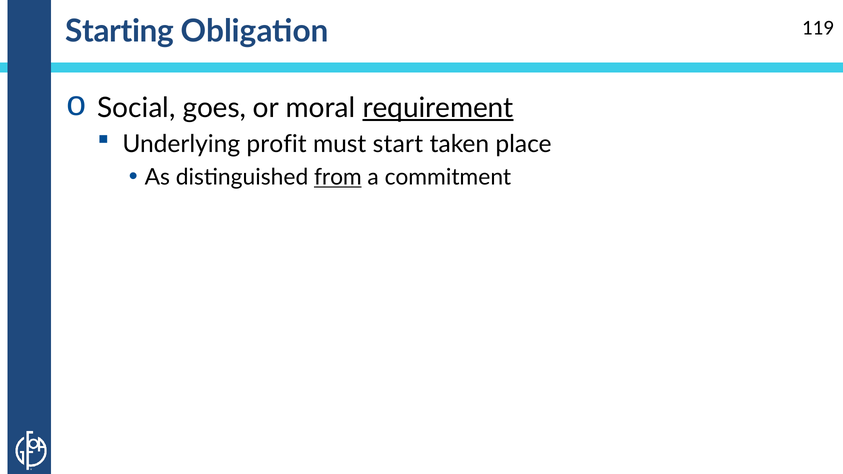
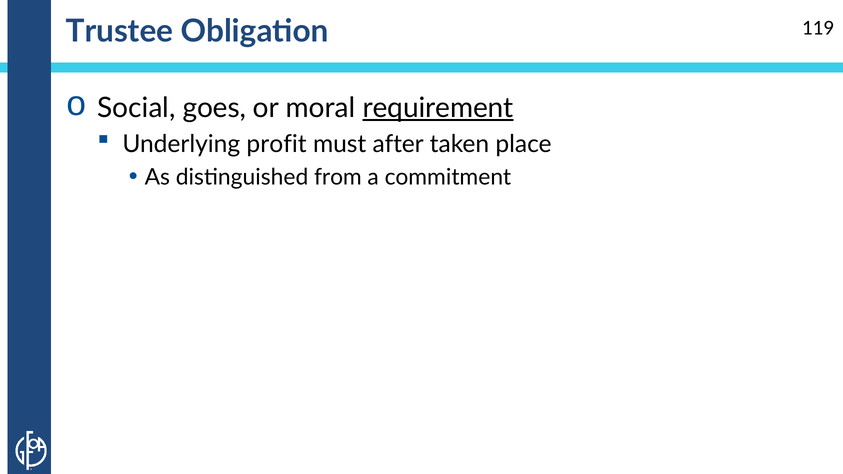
Starting: Starting -> Trustee
start: start -> after
from underline: present -> none
